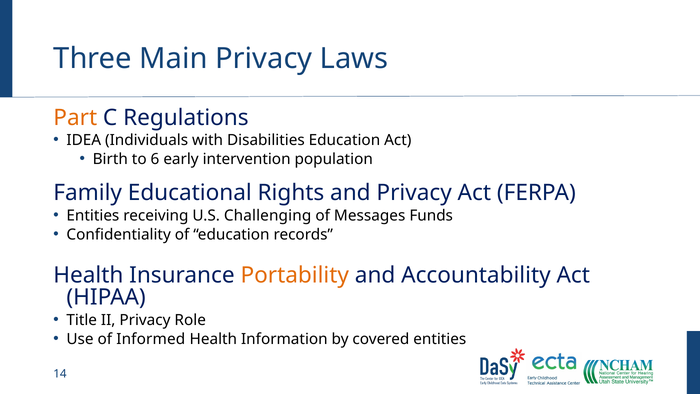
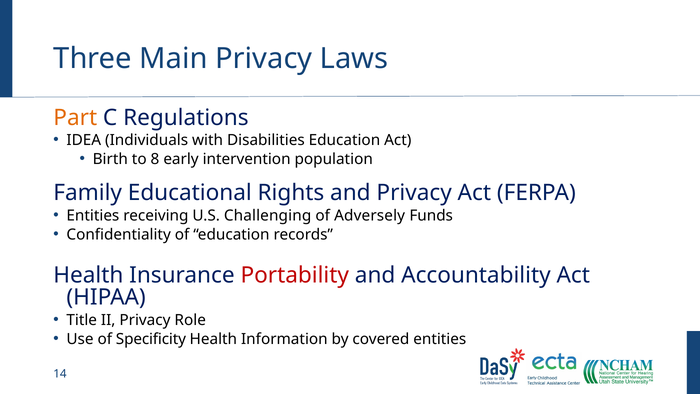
6: 6 -> 8
Messages: Messages -> Adversely
Portability colour: orange -> red
Informed: Informed -> Specificity
